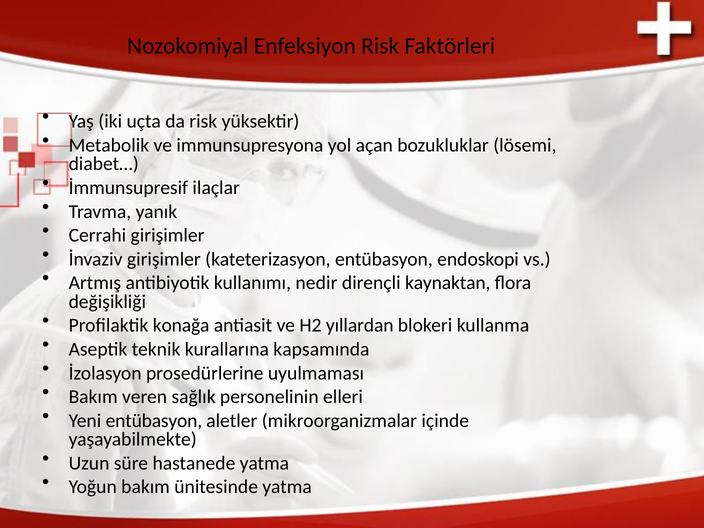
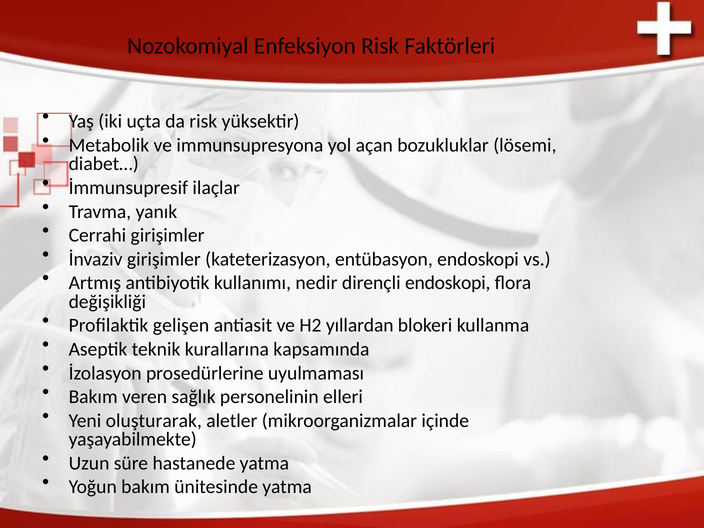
dirençli kaynaktan: kaynaktan -> endoskopi
konağa: konağa -> gelişen
Yeni entübasyon: entübasyon -> oluşturarak
